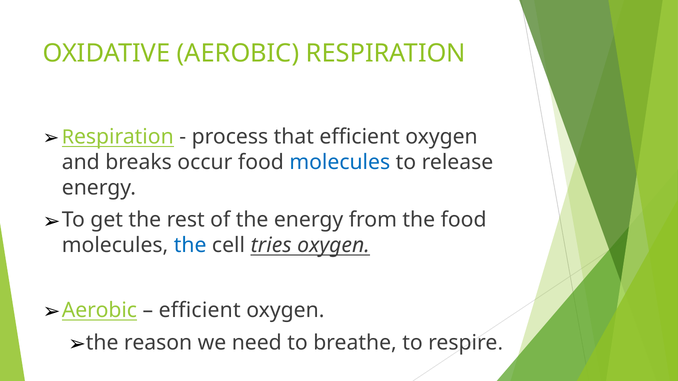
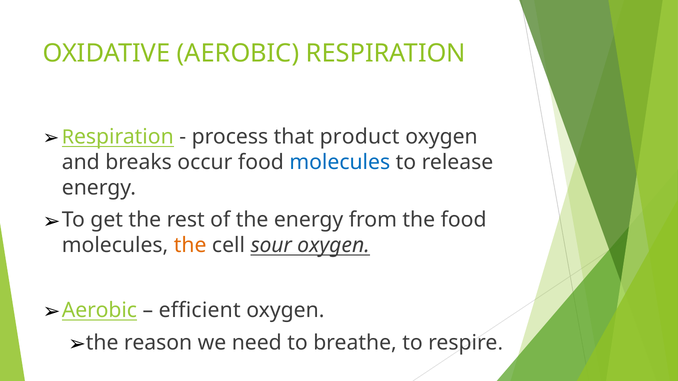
that efficient: efficient -> product
the at (190, 246) colour: blue -> orange
tries: tries -> sour
